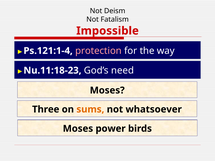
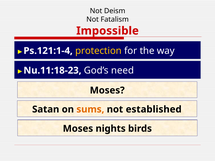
protection colour: pink -> yellow
Three: Three -> Satan
whatsoever: whatsoever -> established
power: power -> nights
